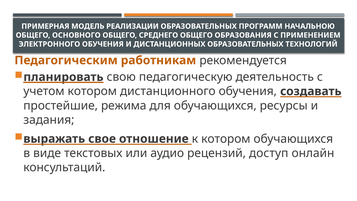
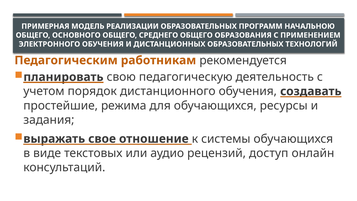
учетом котором: котором -> порядок
к котором: котором -> системы
